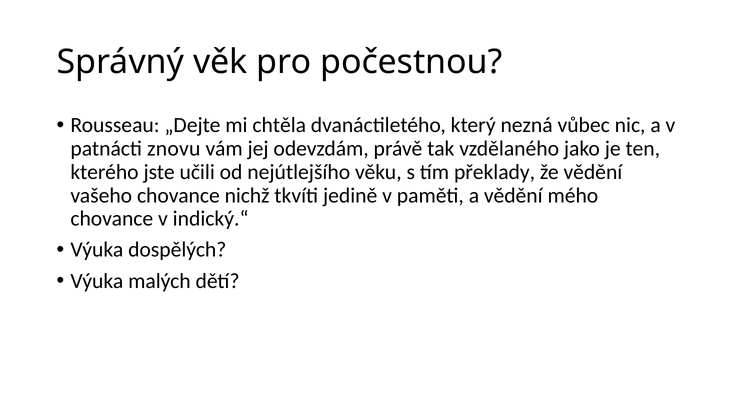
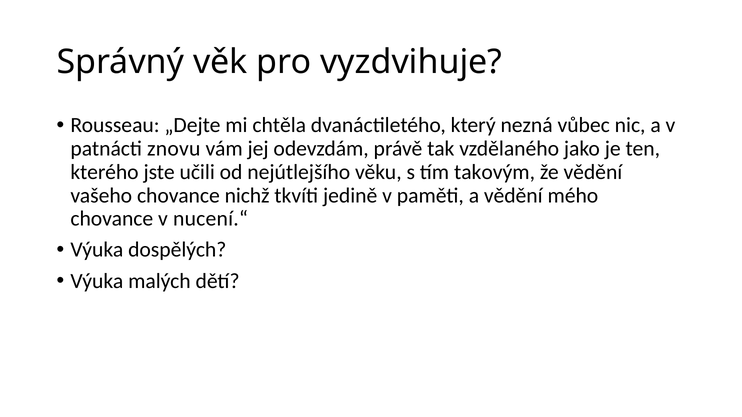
počestnou: počestnou -> vyzdvihuje
překlady: překlady -> takovým
indický.“: indický.“ -> nucení.“
